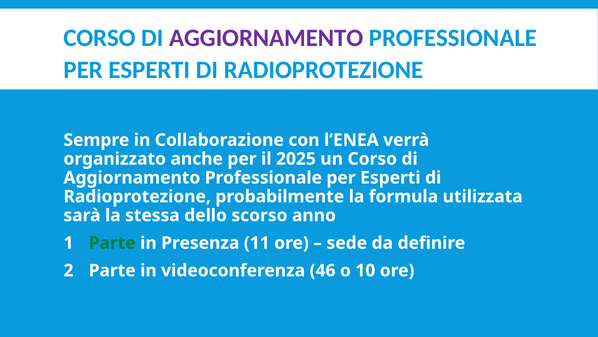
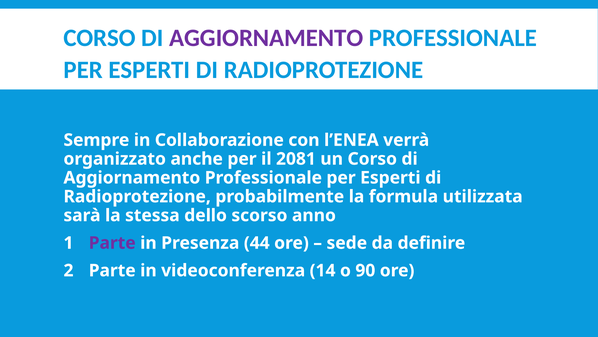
2025: 2025 -> 2081
Parte at (112, 243) colour: green -> purple
11: 11 -> 44
46: 46 -> 14
10: 10 -> 90
